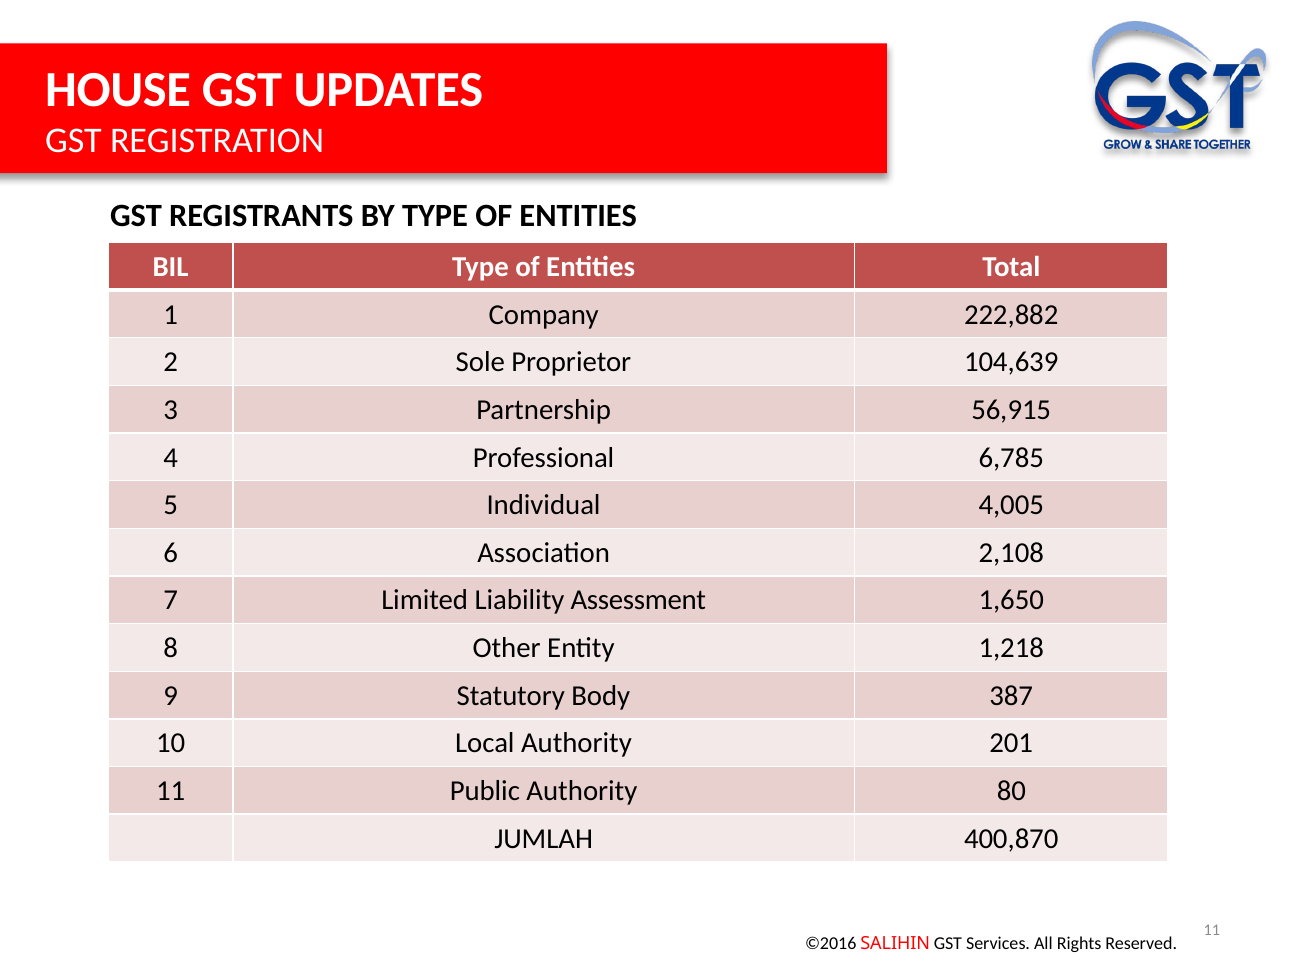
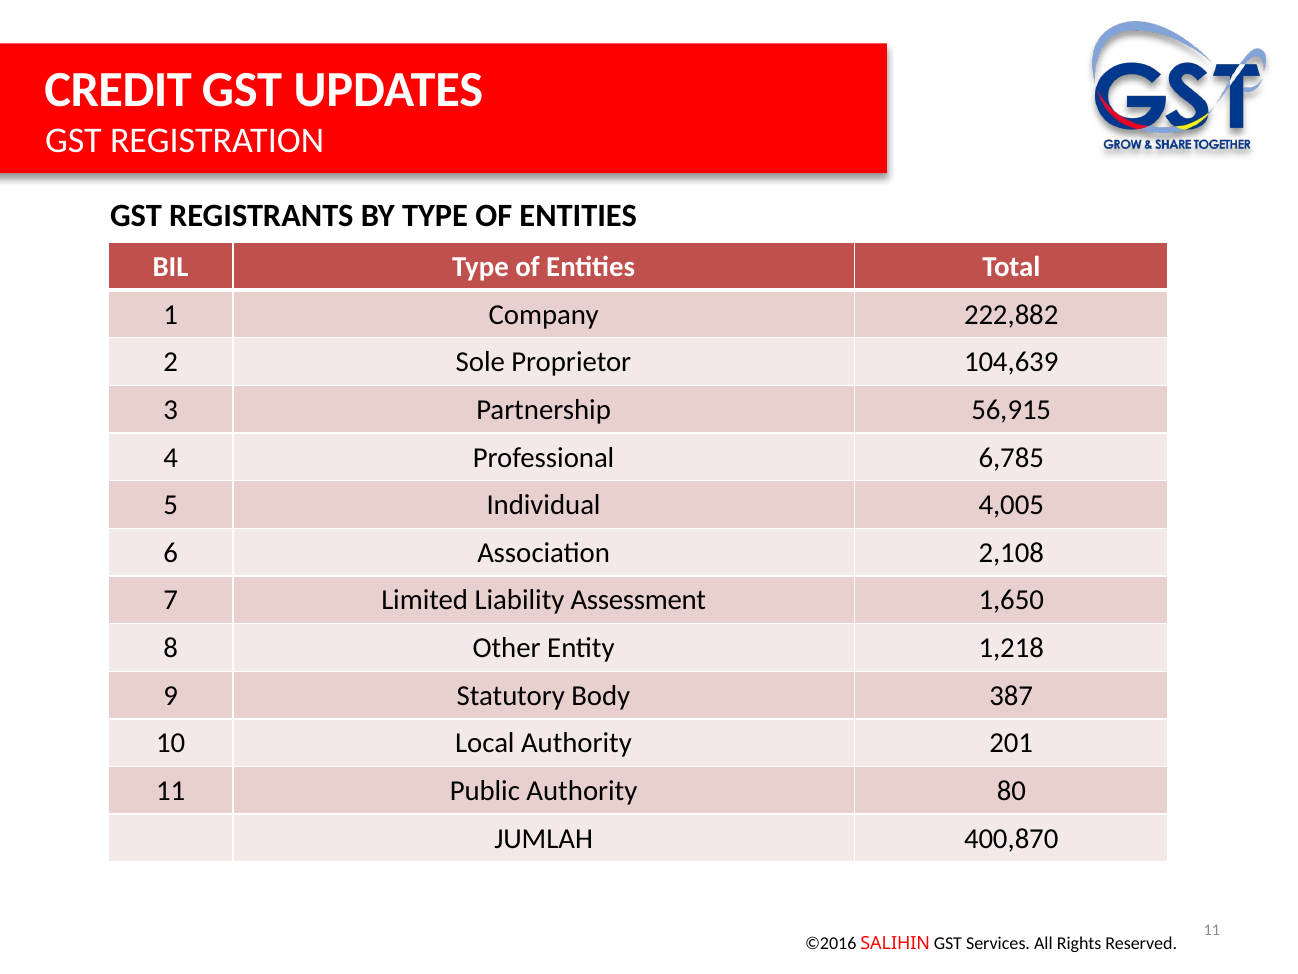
HOUSE: HOUSE -> CREDIT
